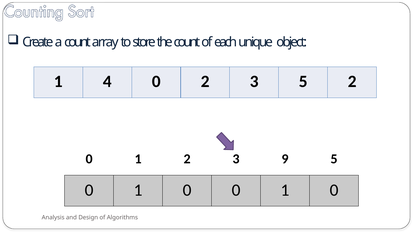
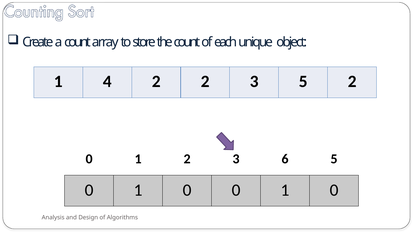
4 0: 0 -> 2
9: 9 -> 6
